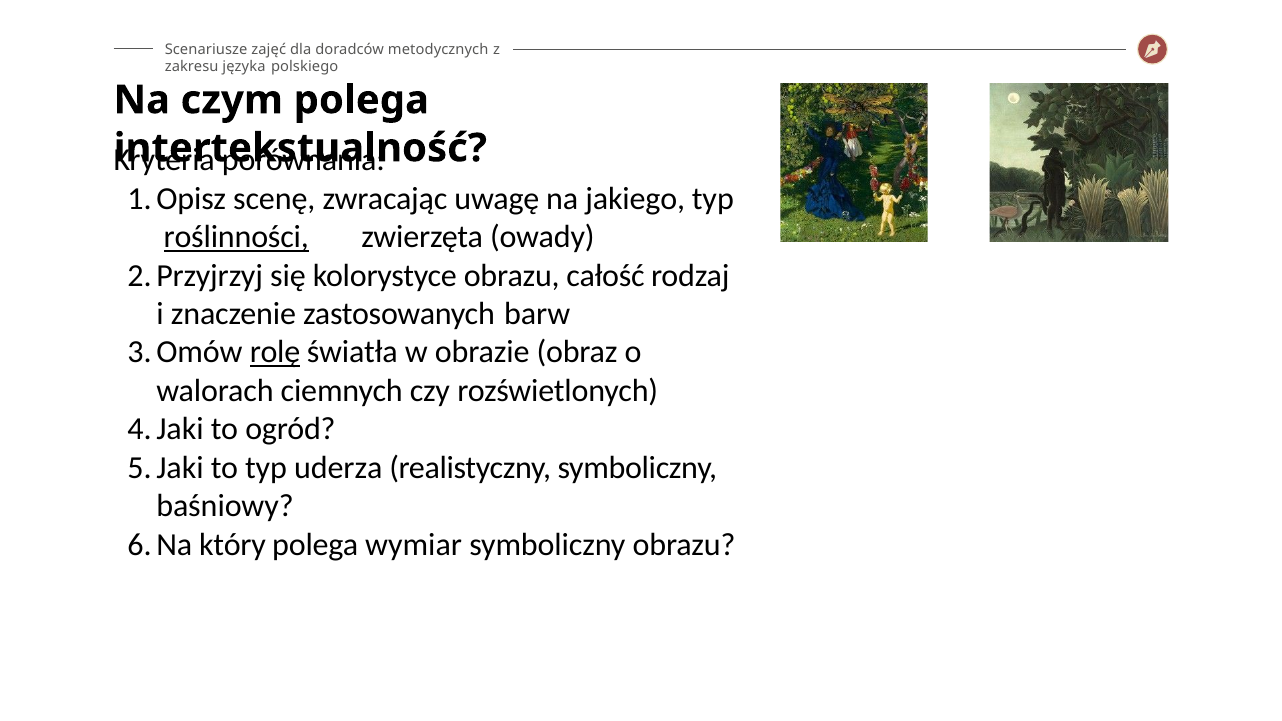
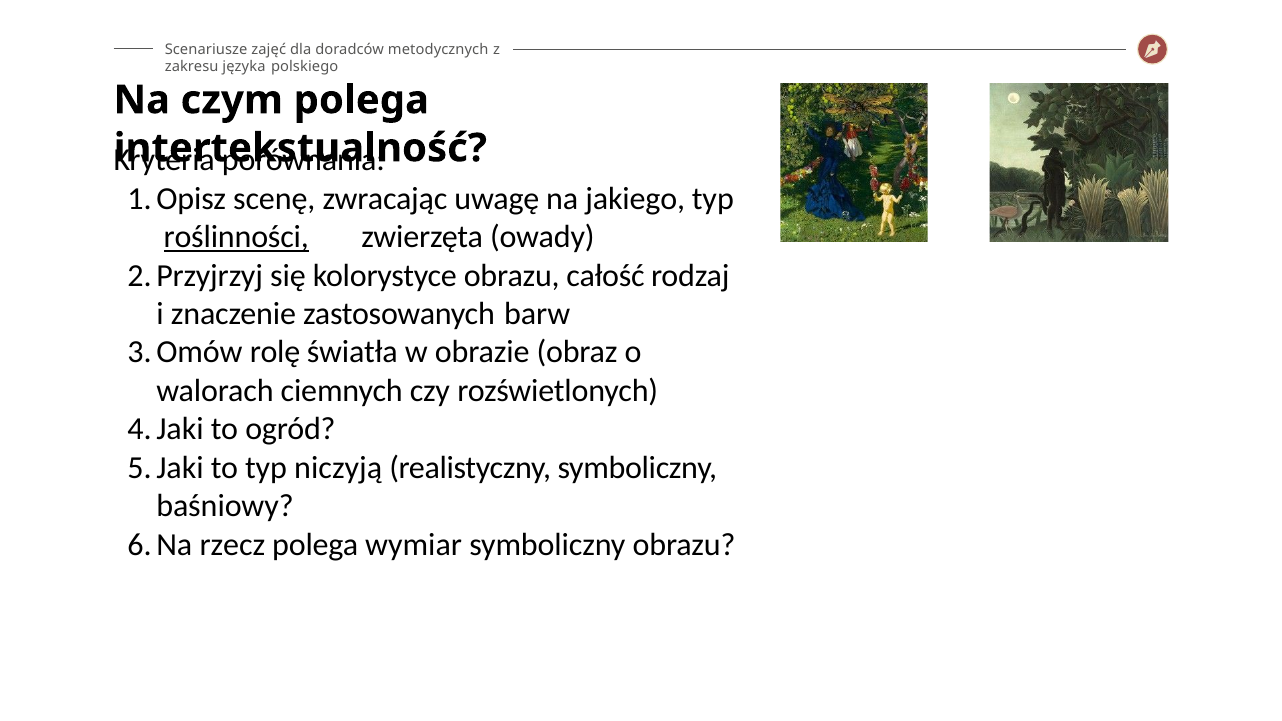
rolę underline: present -> none
uderza: uderza -> niczyją
który: który -> rzecz
